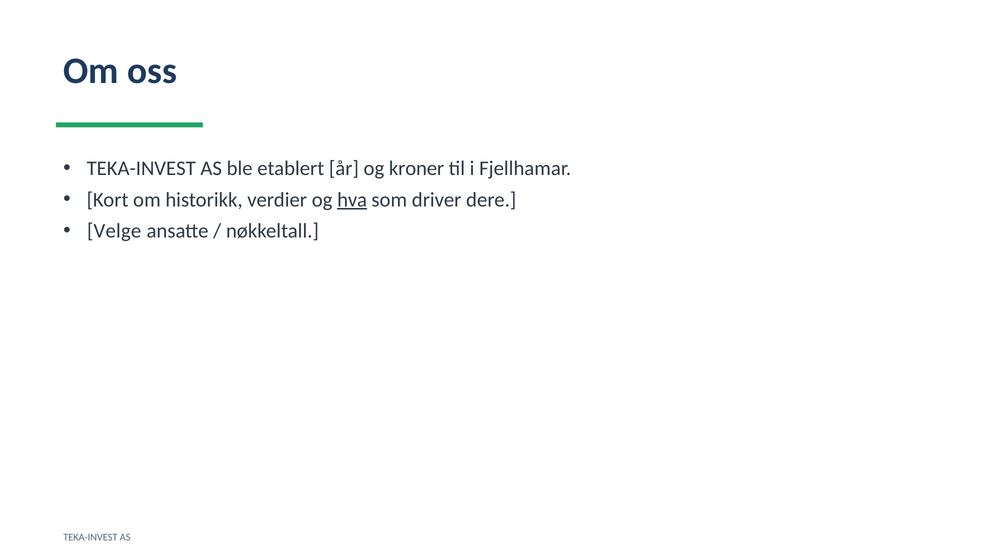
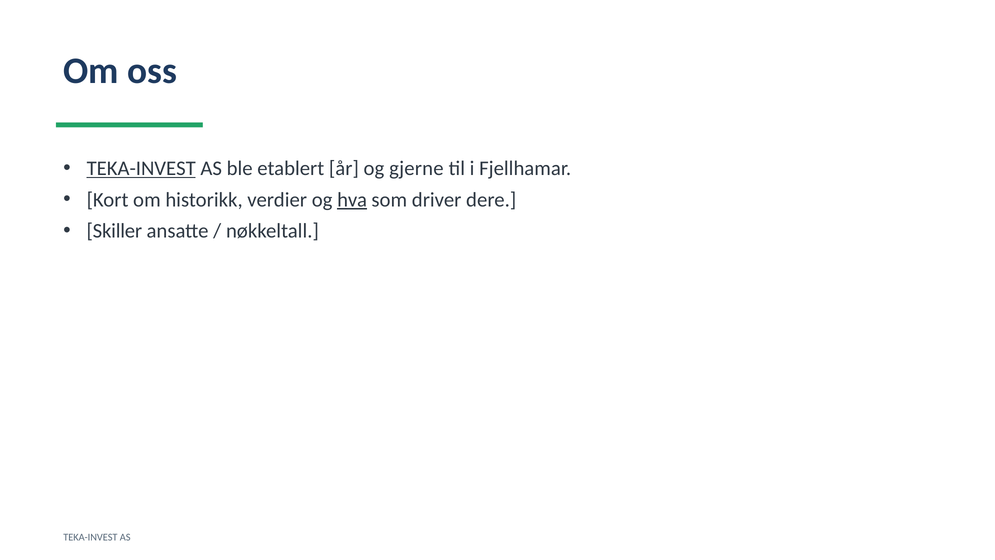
TEKA-INVEST at (141, 169) underline: none -> present
kroner: kroner -> gjerne
Velge: Velge -> Skiller
